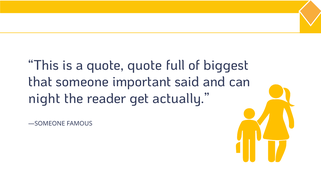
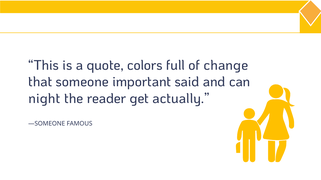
quote quote: quote -> colors
biggest: biggest -> change
